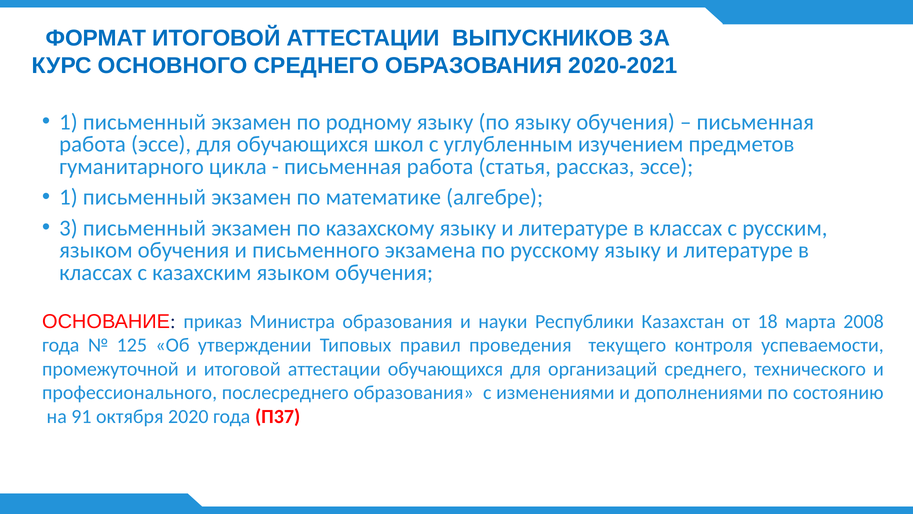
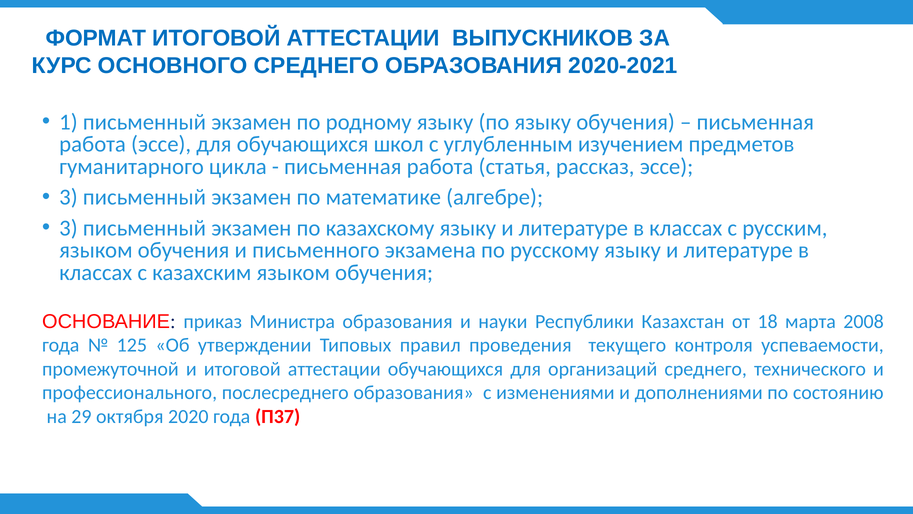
1 at (68, 197): 1 -> 3
91: 91 -> 29
